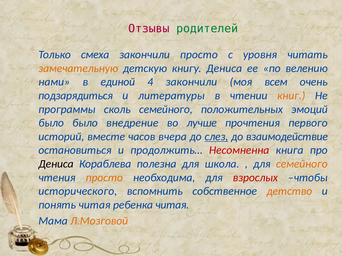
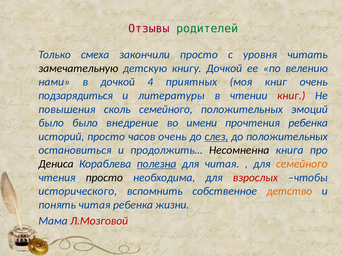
замечательную colour: orange -> black
книгу Дениса: Дениса -> Дочкой
в единой: единой -> дочкой
4 закончили: закончили -> приятных
моя всем: всем -> книг
книг at (291, 96) colour: orange -> red
программы: программы -> повышения
лучше: лучше -> имени
прочтения первого: первого -> ребенка
историй вместе: вместе -> просто
часов вчера: вчера -> очень
до взаимодействие: взаимодействие -> положительных
Несомненна colour: red -> black
полезна underline: none -> present
для школа: школа -> читая
просто at (104, 178) colour: orange -> black
ребенка читая: читая -> жизни
Л.Мозговой colour: orange -> red
